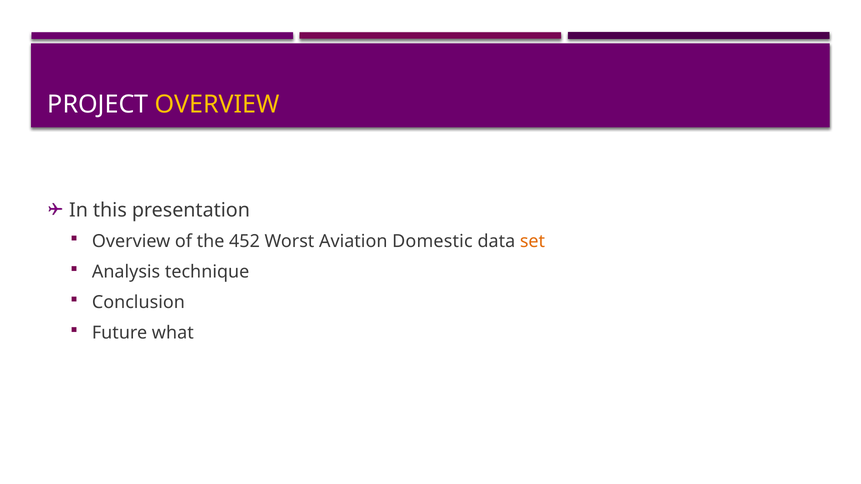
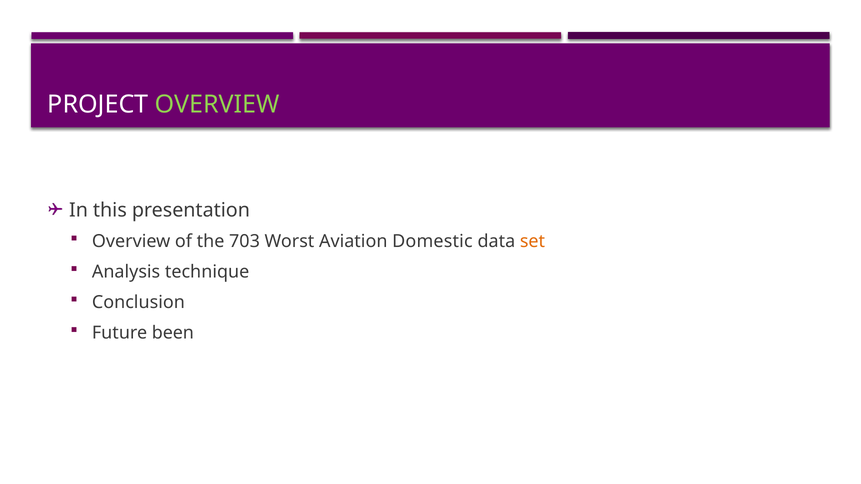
OVERVIEW at (217, 105) colour: yellow -> light green
452: 452 -> 703
what: what -> been
